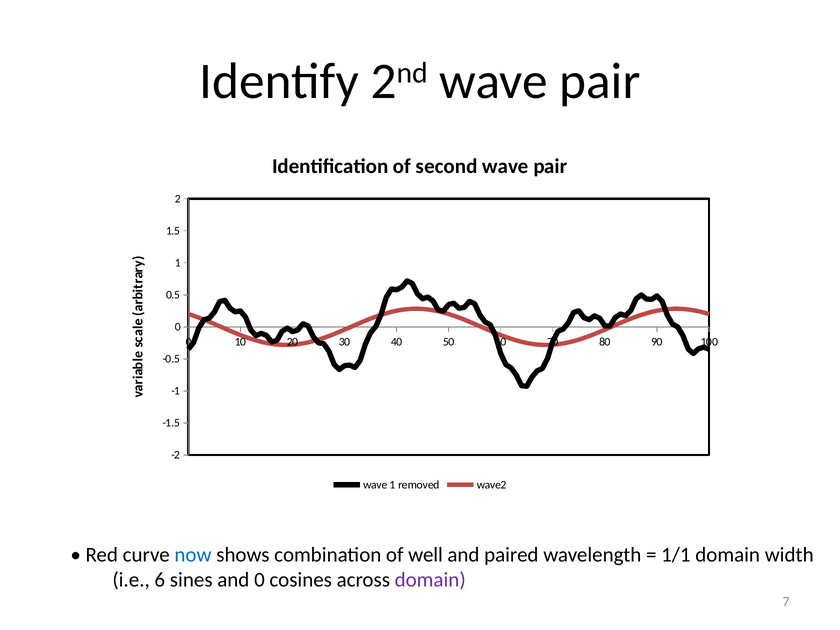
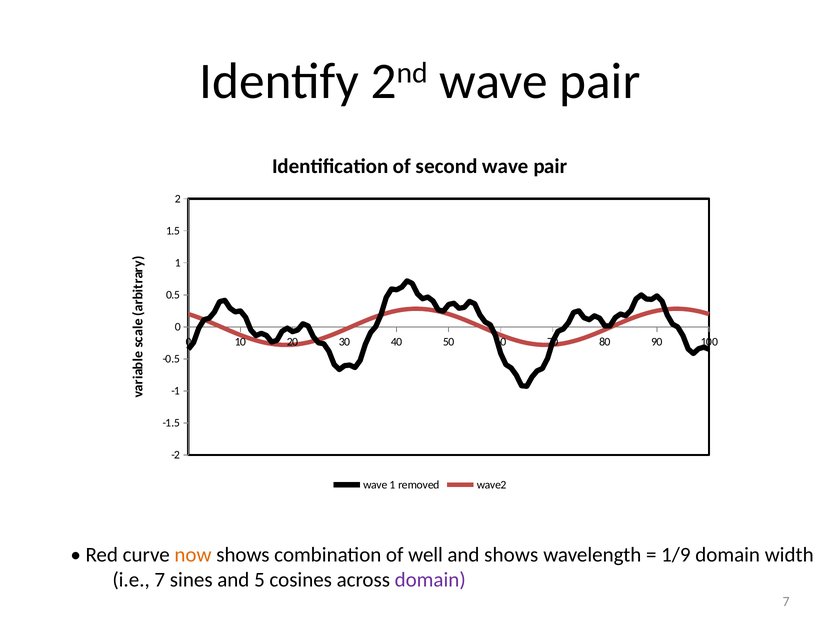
now colour: blue -> orange
and paired: paired -> shows
1/1: 1/1 -> 1/9
i.e 6: 6 -> 7
and 0: 0 -> 5
